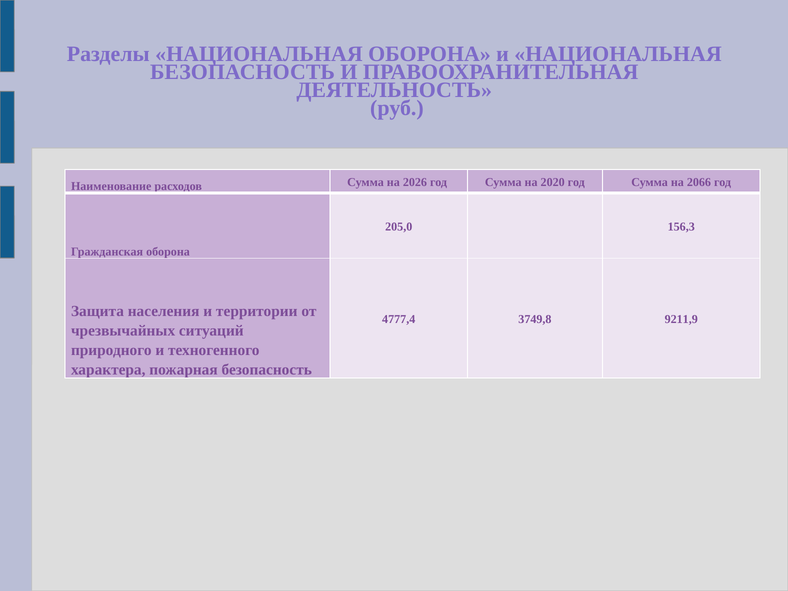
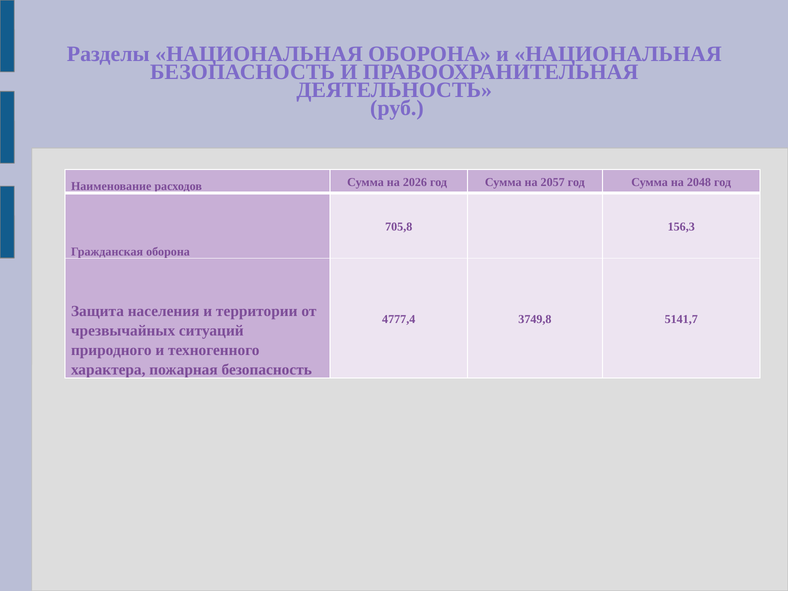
2020: 2020 -> 2057
2066: 2066 -> 2048
205,0: 205,0 -> 705,8
9211,9: 9211,9 -> 5141,7
